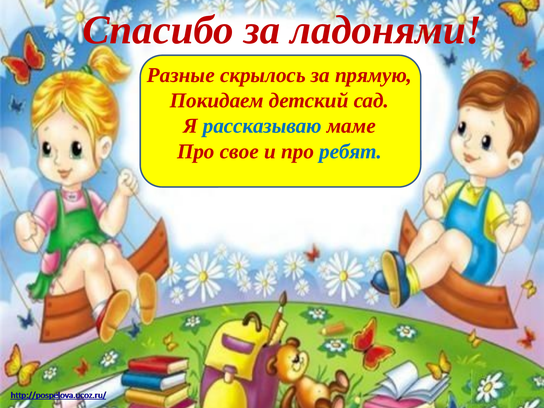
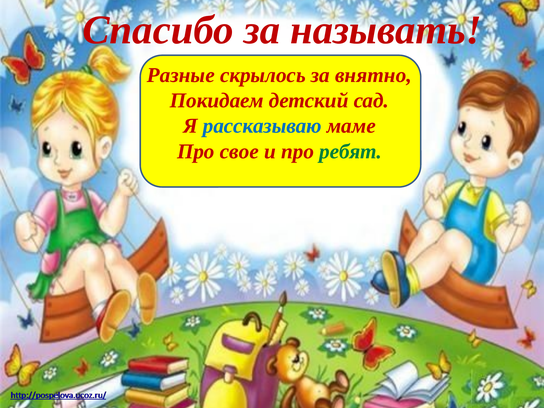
ладонями: ладонями -> называть
прямую: прямую -> внятно
ребят colour: blue -> green
